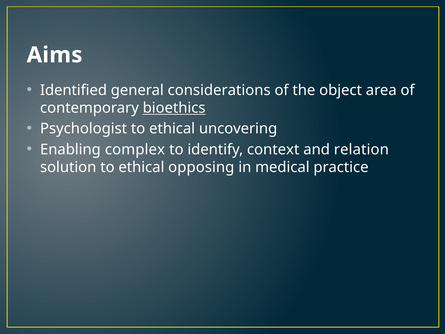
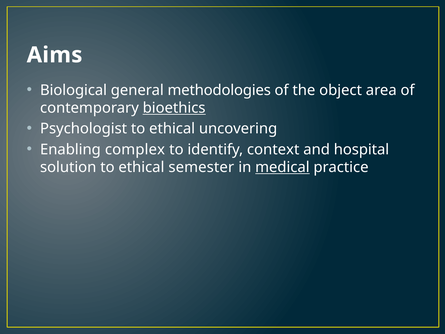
Identified: Identified -> Biological
considerations: considerations -> methodologies
relation: relation -> hospital
opposing: opposing -> semester
medical underline: none -> present
